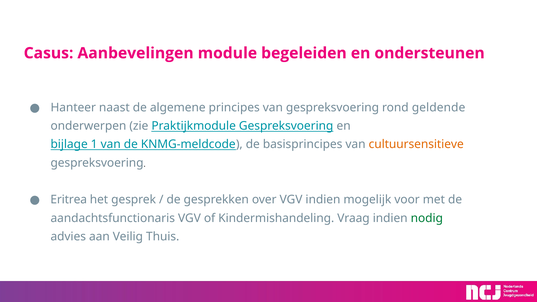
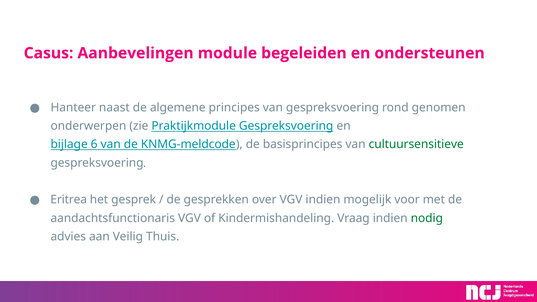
geldende: geldende -> genomen
1: 1 -> 6
cultuursensitieve colour: orange -> green
